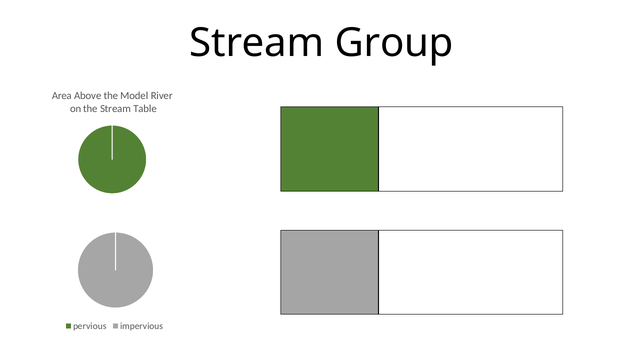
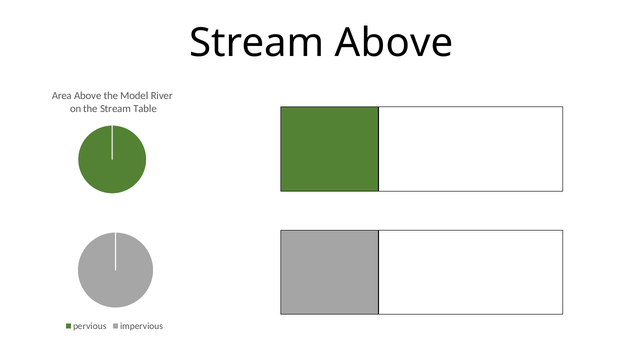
Stream Group: Group -> Above
